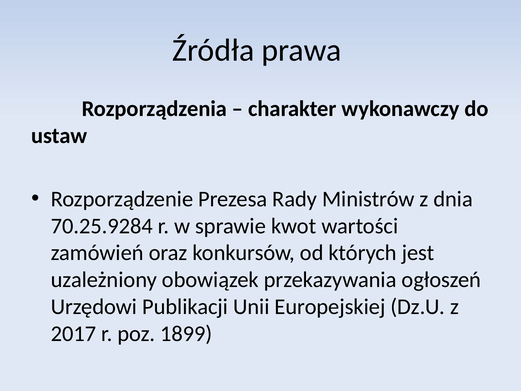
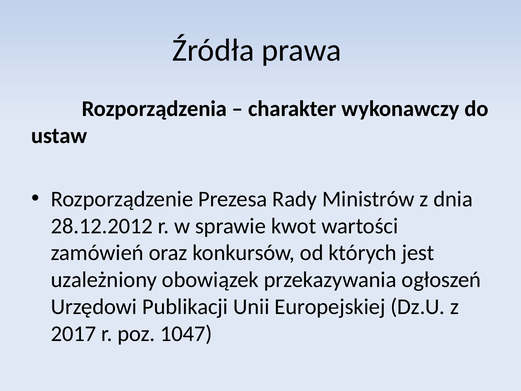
70.25.9284: 70.25.9284 -> 28.12.2012
1899: 1899 -> 1047
